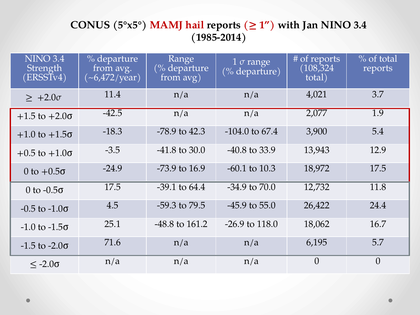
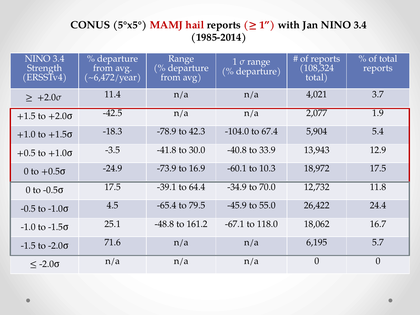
3,900: 3,900 -> 5,904
-59.3: -59.3 -> -65.4
-26.9: -26.9 -> -67.1
